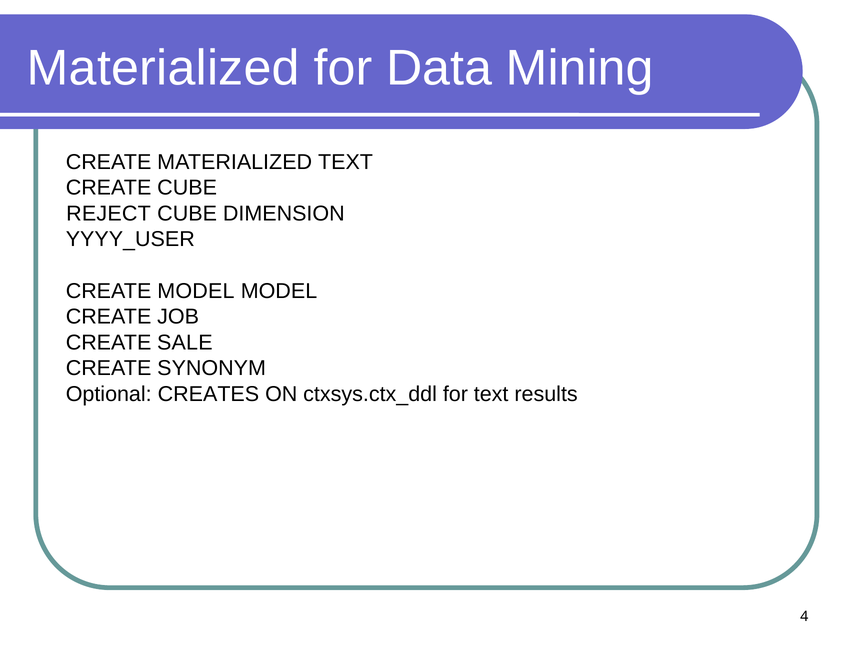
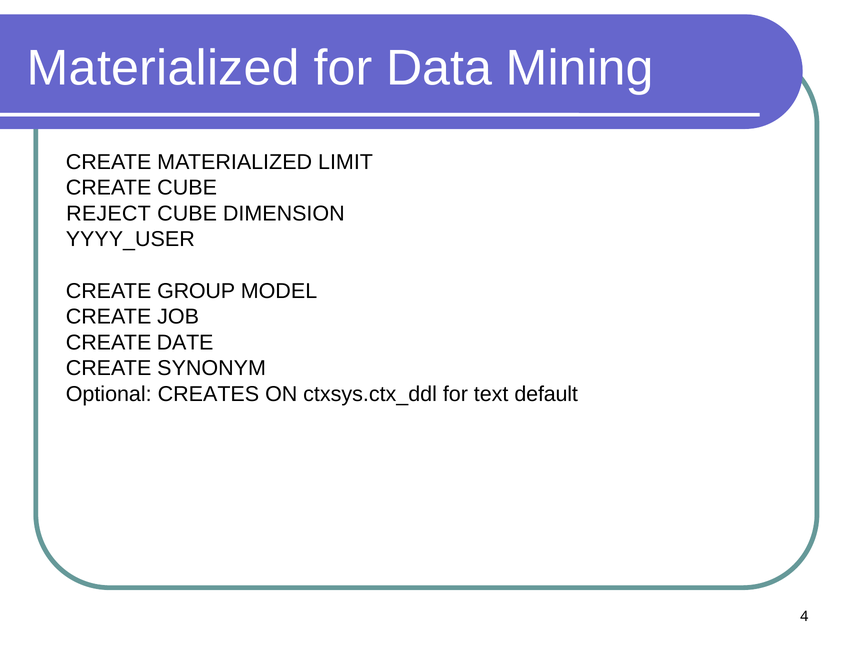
MATERIALIZED TEXT: TEXT -> LIMIT
CREATE MODEL: MODEL -> GROUP
SALE: SALE -> DATE
results: results -> default
